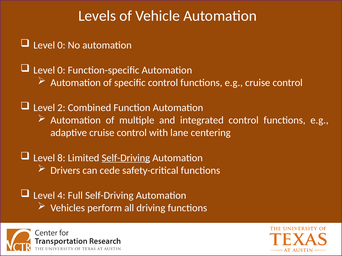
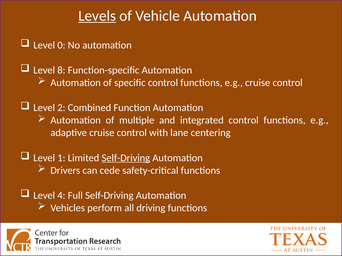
Levels underline: none -> present
0 at (61, 70): 0 -> 8
8: 8 -> 1
